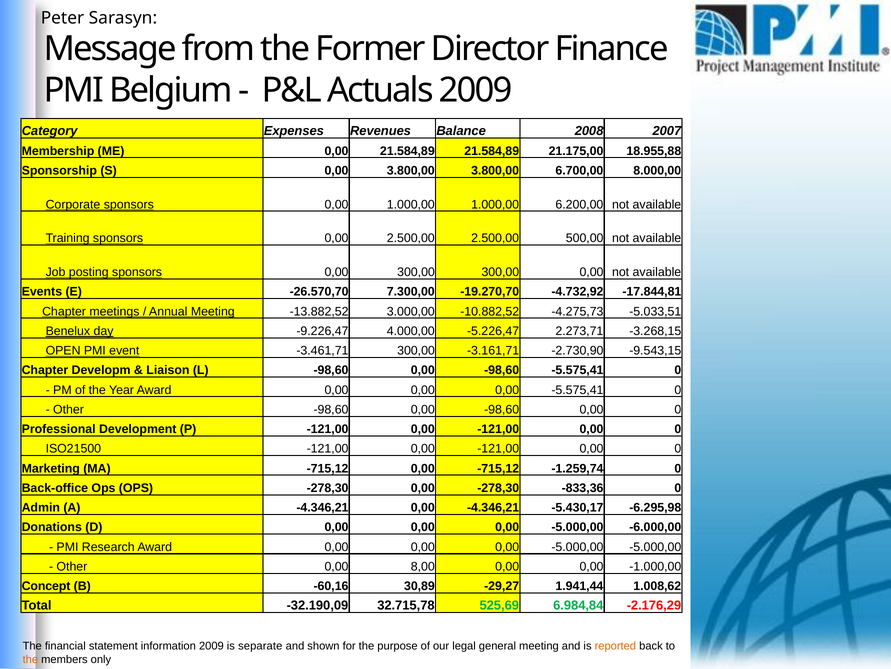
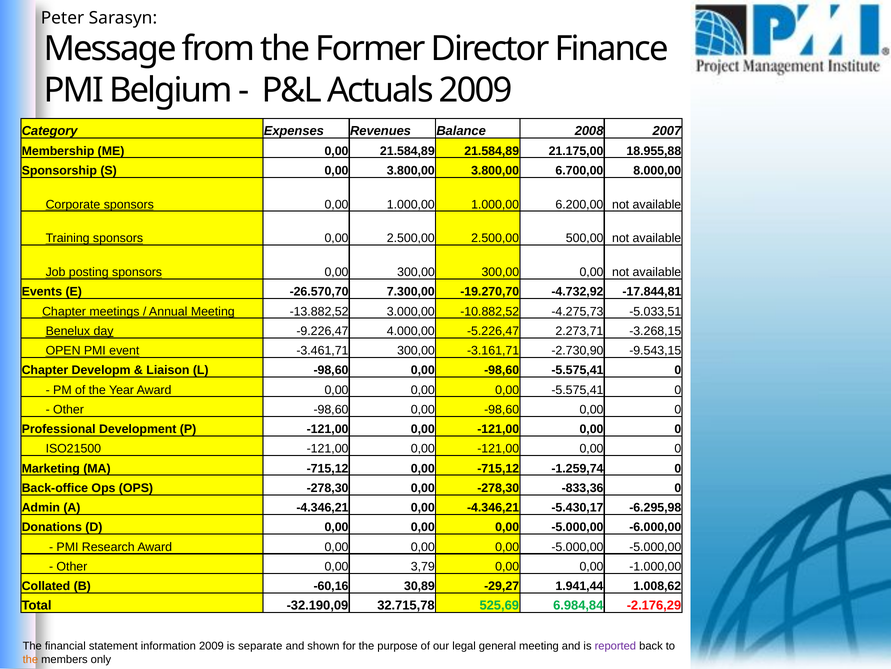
8,00: 8,00 -> 3,79
Concept: Concept -> Collated
reported colour: orange -> purple
